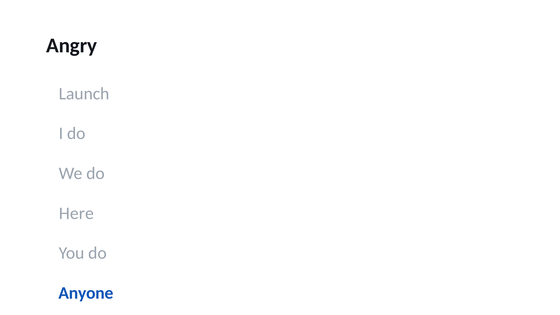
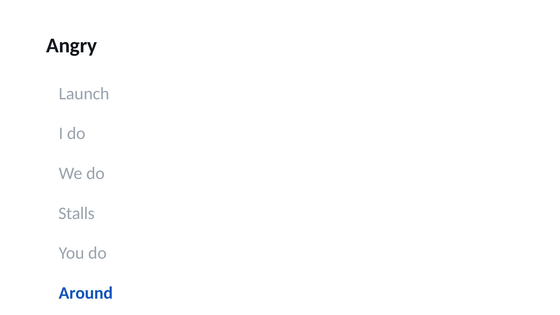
Here: Here -> Stalls
Anyone: Anyone -> Around
